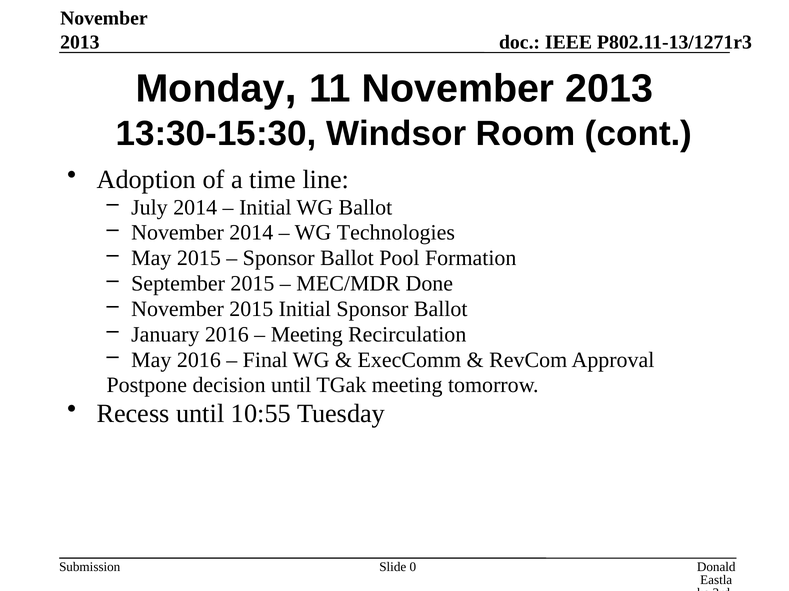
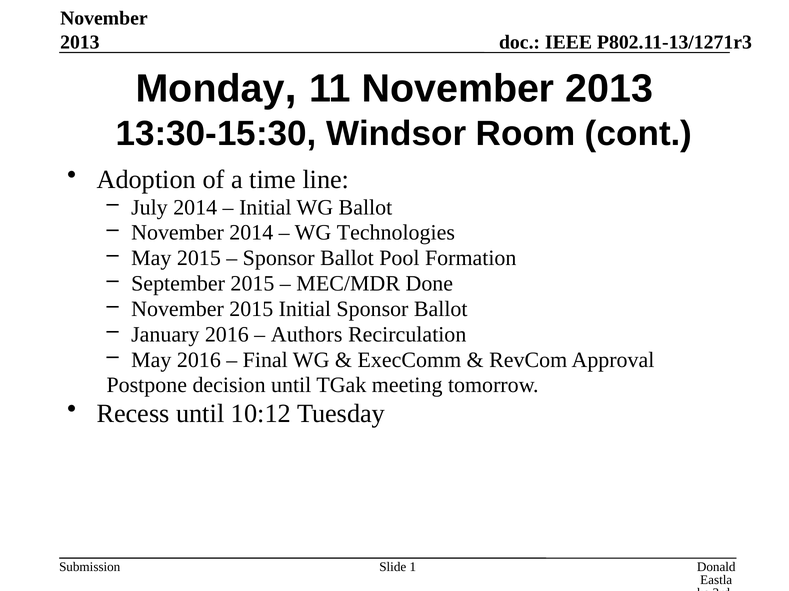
Meeting at (307, 335): Meeting -> Authors
10:55: 10:55 -> 10:12
0: 0 -> 1
